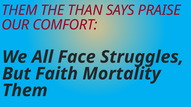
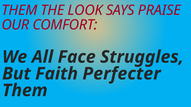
THAN: THAN -> LOOK
Mortality: Mortality -> Perfecter
